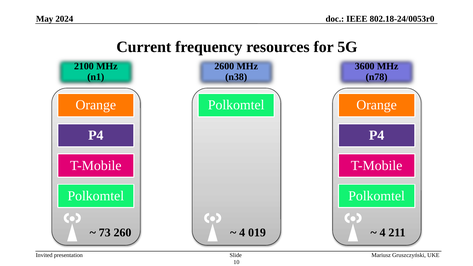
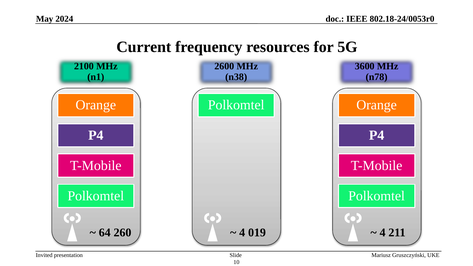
73: 73 -> 64
